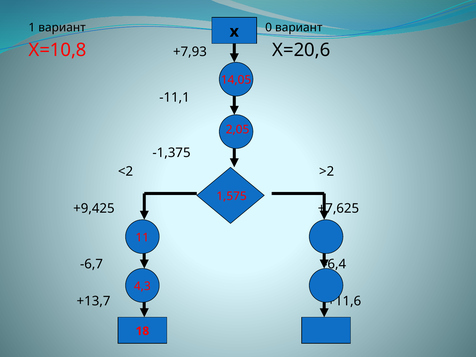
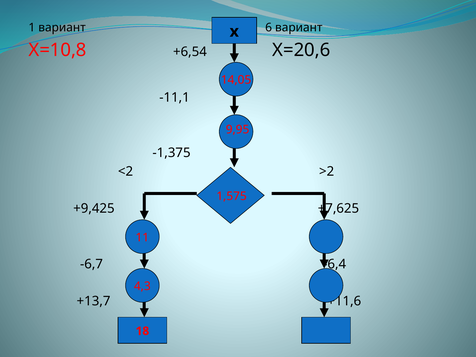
0: 0 -> 6
+7,93: +7,93 -> +6,54
2,05: 2,05 -> 9,95
